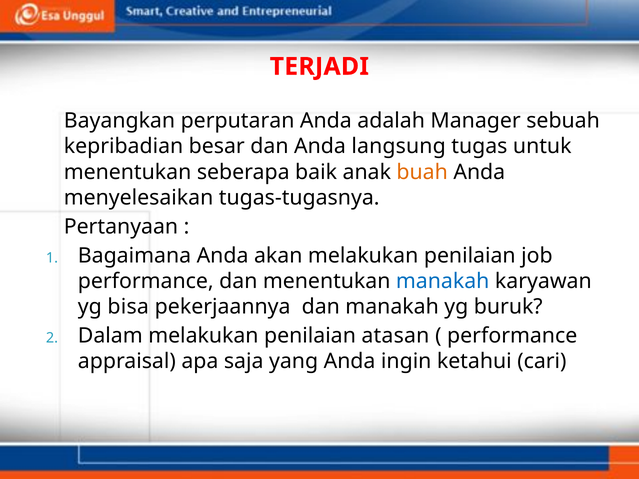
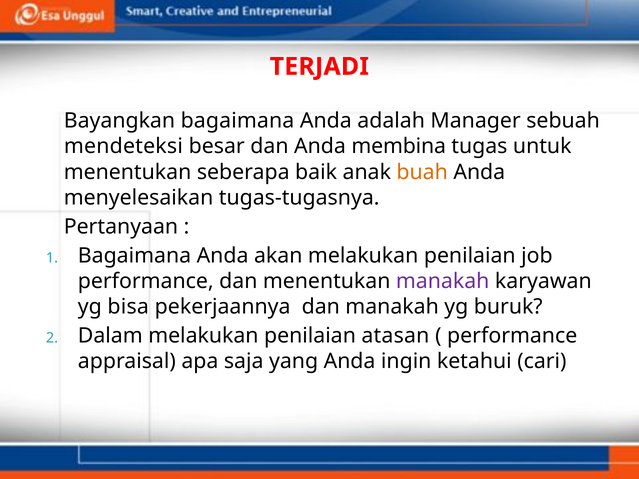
Bayangkan perputaran: perputaran -> bagaimana
kepribadian: kepribadian -> mendeteksi
langsung: langsung -> membina
manakah at (443, 281) colour: blue -> purple
